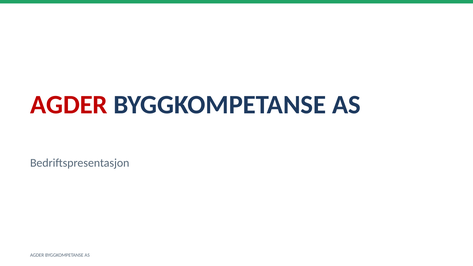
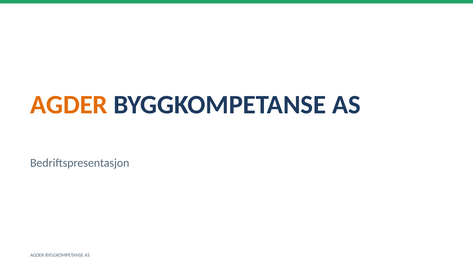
AGDER at (69, 105) colour: red -> orange
